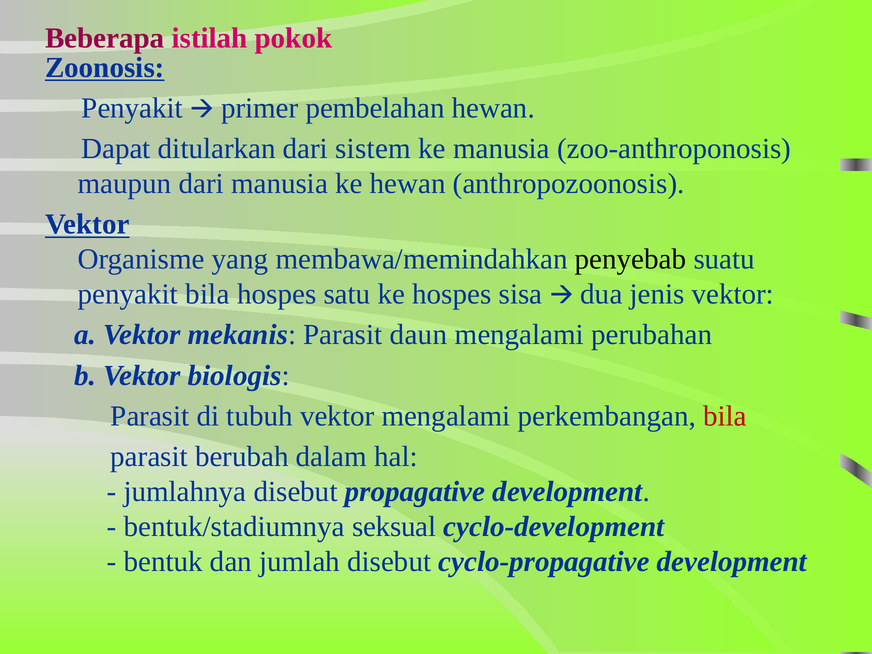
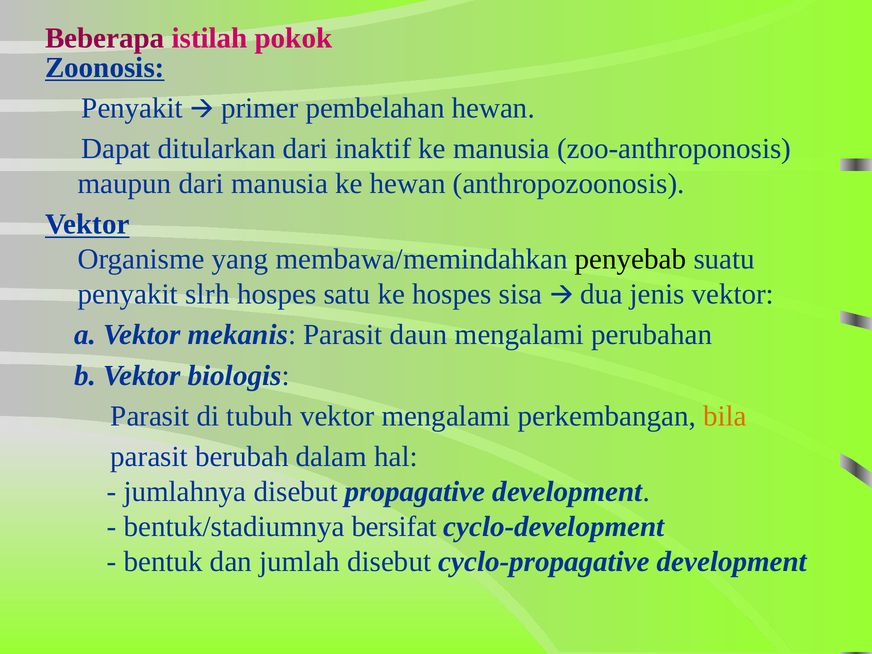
sistem: sistem -> inaktif
penyakit bila: bila -> slrh
bila at (725, 416) colour: red -> orange
seksual: seksual -> bersifat
